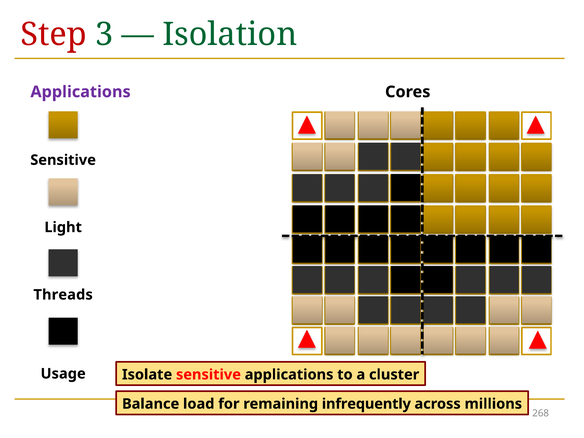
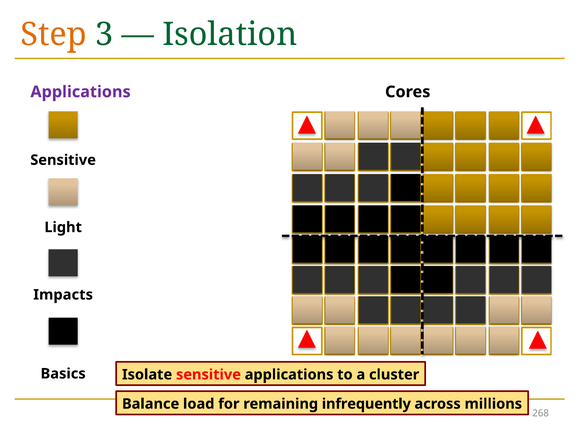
Step colour: red -> orange
Threads: Threads -> Impacts
Usage: Usage -> Basics
